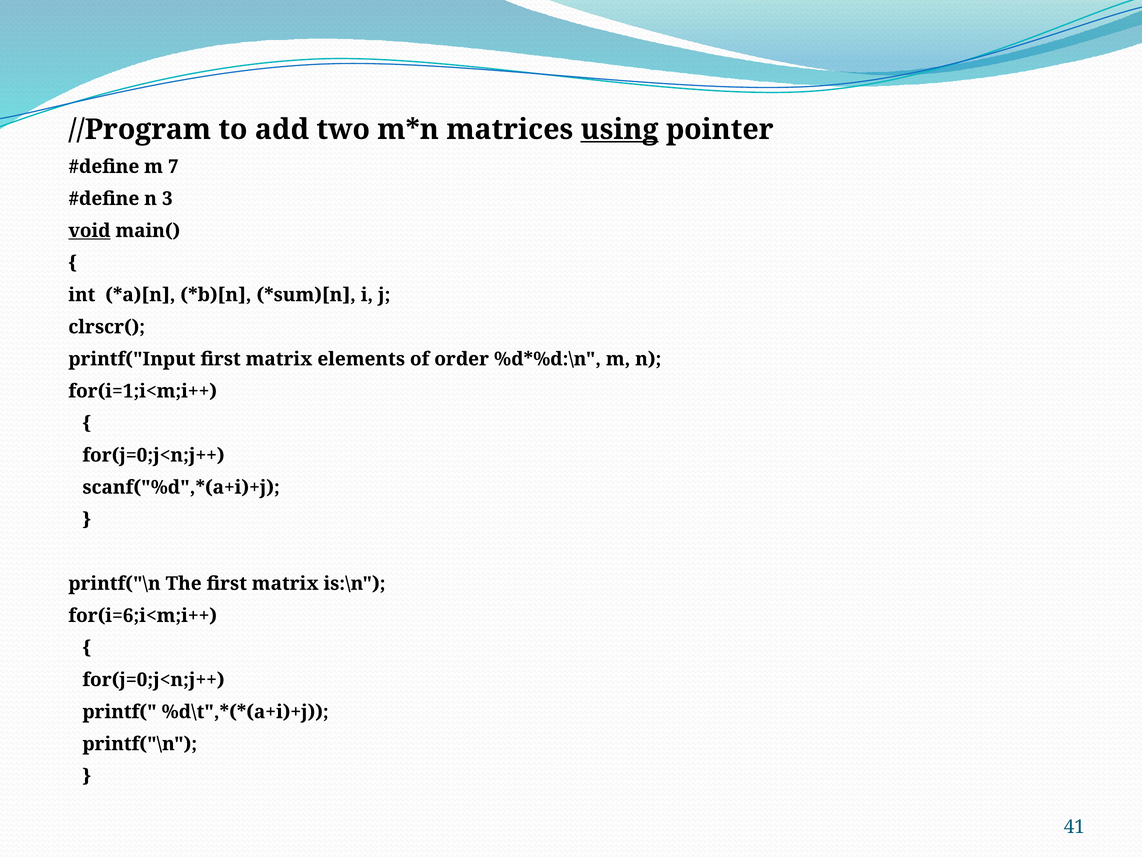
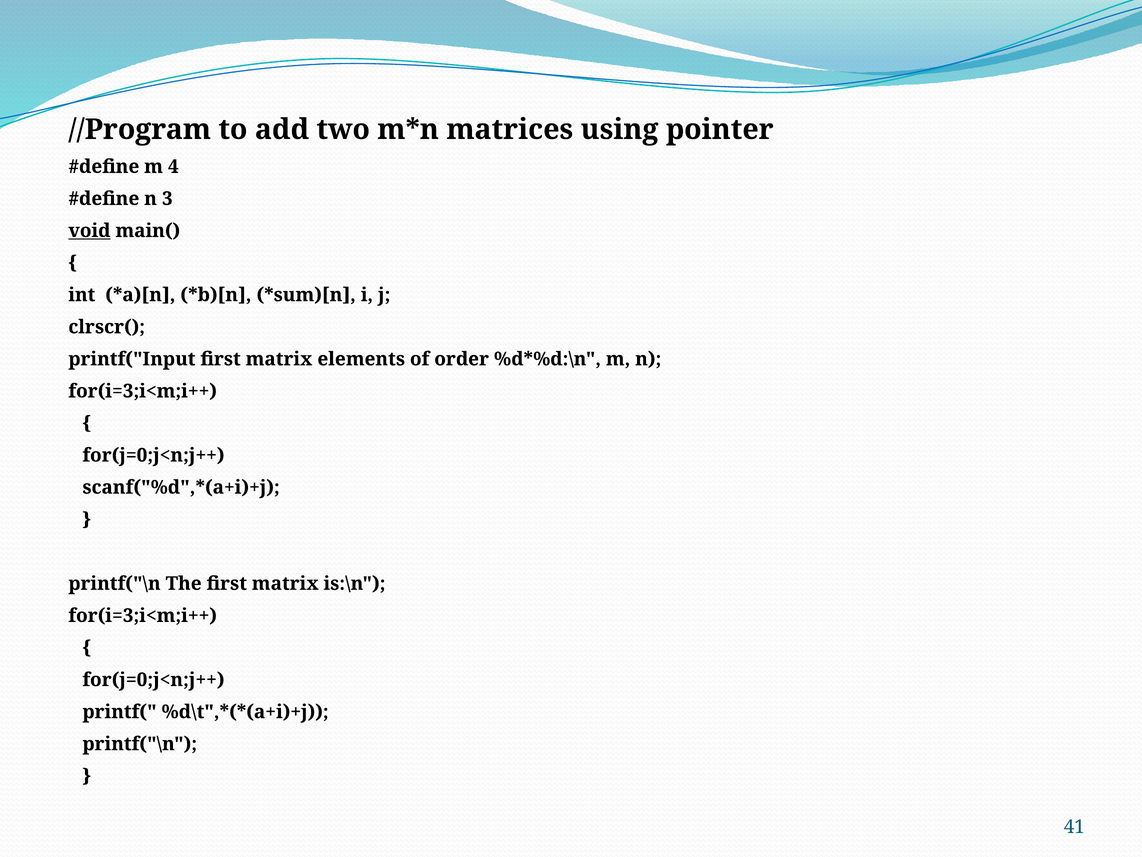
using underline: present -> none
7: 7 -> 4
for(i=1;i<m;i++ at (143, 391): for(i=1;i<m;i++ -> for(i=3;i<m;i++
for(i=6;i<m;i++ at (143, 615): for(i=6;i<m;i++ -> for(i=3;i<m;i++
